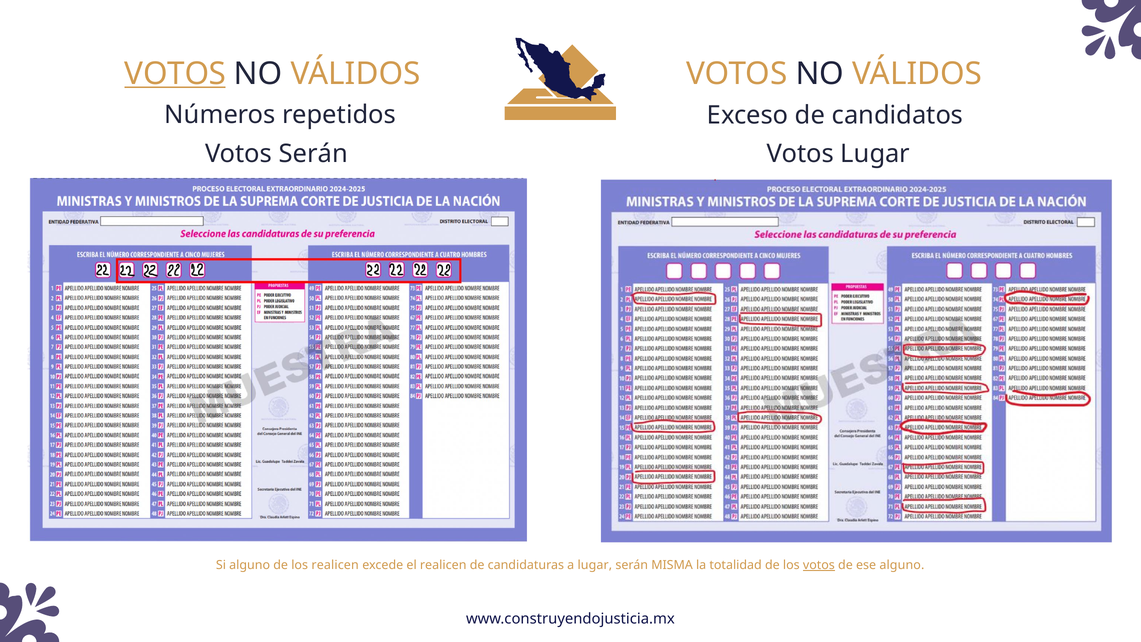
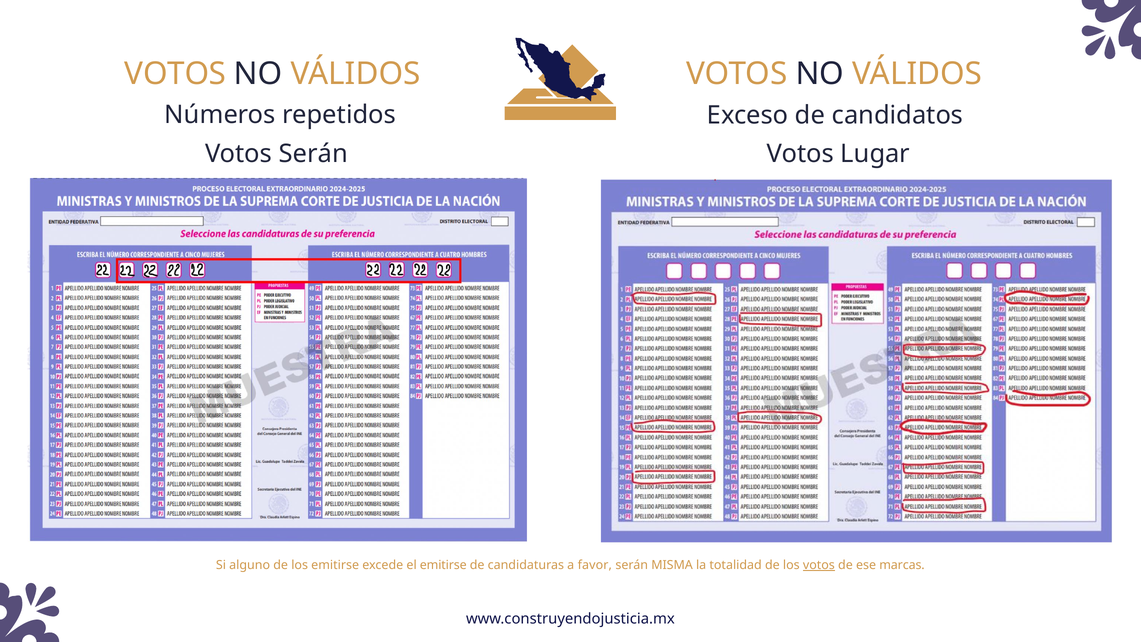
VOTOS at (175, 74) underline: present -> none
los realicen: realicen -> emitirse
el realicen: realicen -> emitirse
a lugar: lugar -> favor
ese alguno: alguno -> marcas
